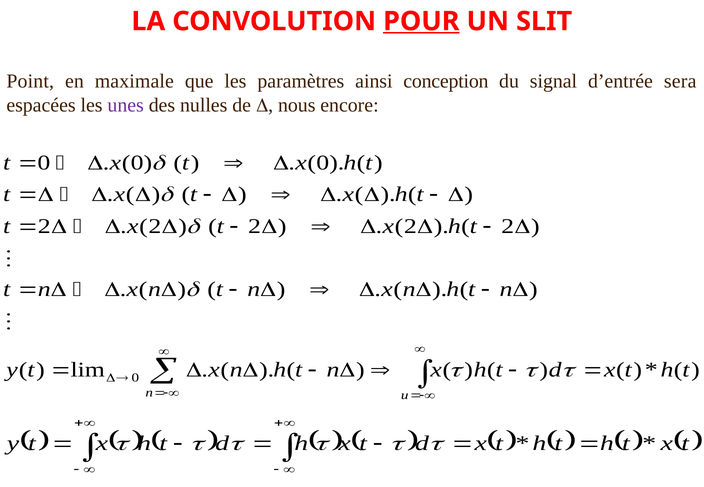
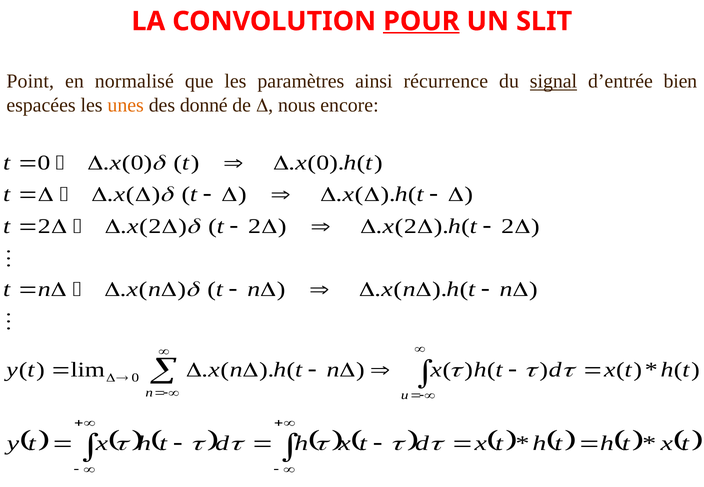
maximale: maximale -> normalisé
conception: conception -> récurrence
signal underline: none -> present
sera: sera -> bien
unes colour: purple -> orange
nulles: nulles -> donné
